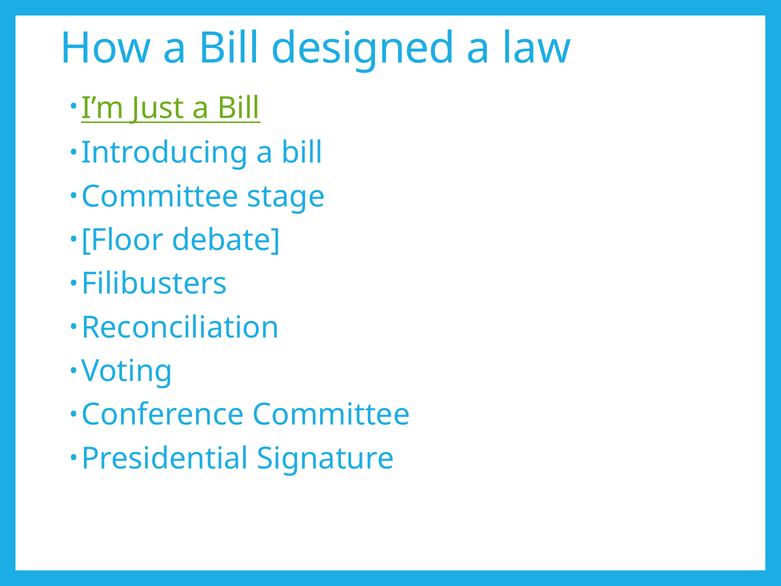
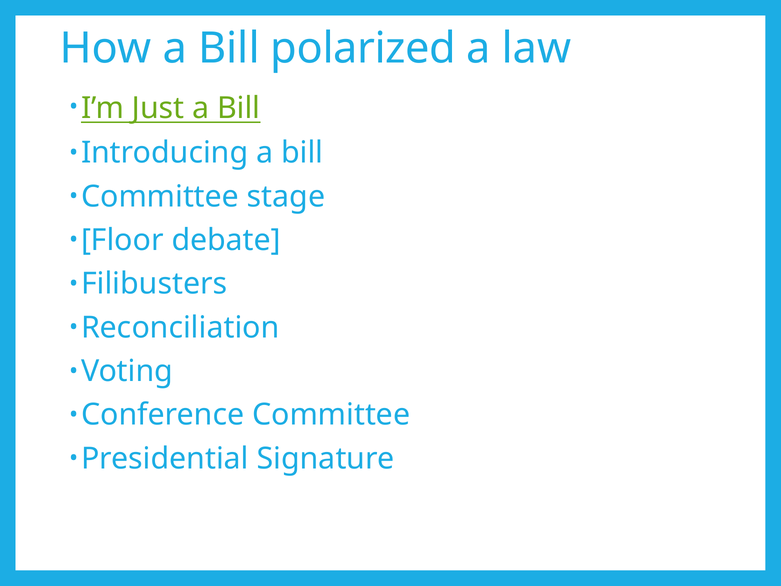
designed: designed -> polarized
